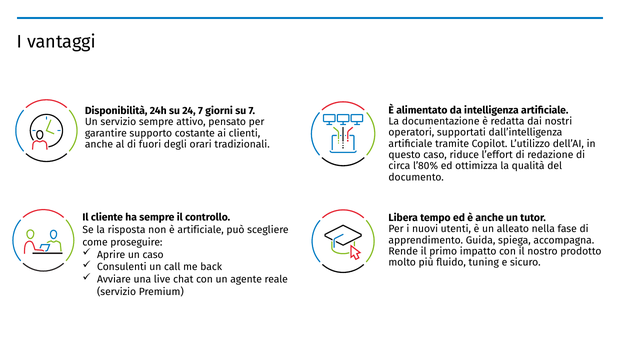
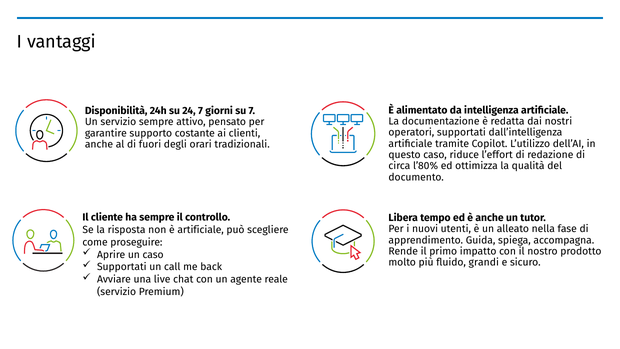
tuning: tuning -> grandi
Consulenti at (122, 267): Consulenti -> Supportati
